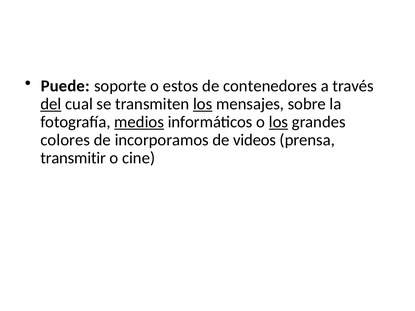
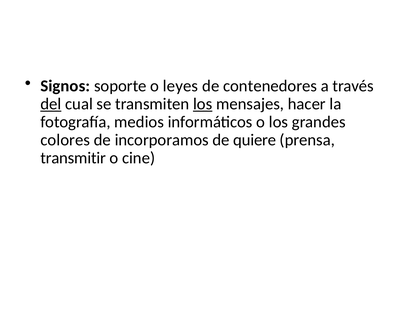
Puede: Puede -> Signos
estos: estos -> leyes
sobre: sobre -> hacer
medios underline: present -> none
los at (278, 122) underline: present -> none
videos: videos -> quiere
